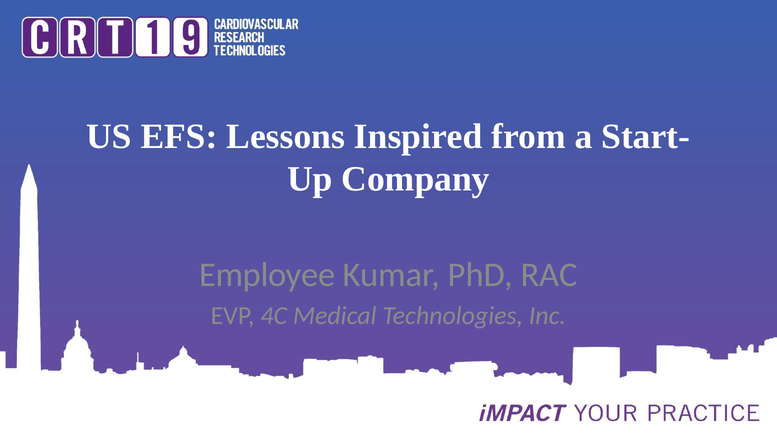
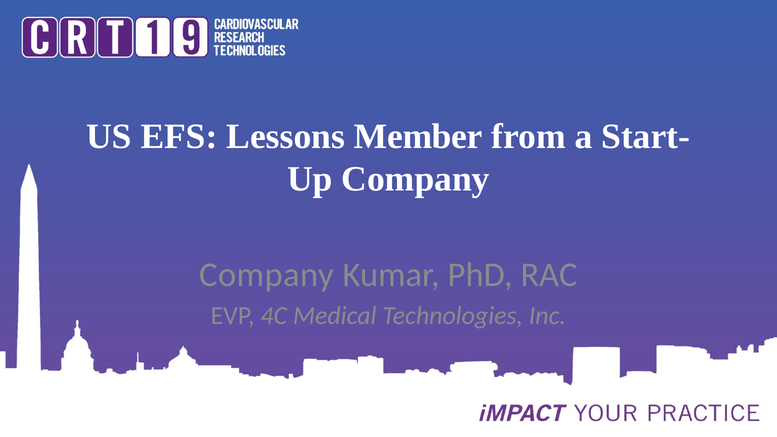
Inspired: Inspired -> Member
Employee at (267, 275): Employee -> Company
